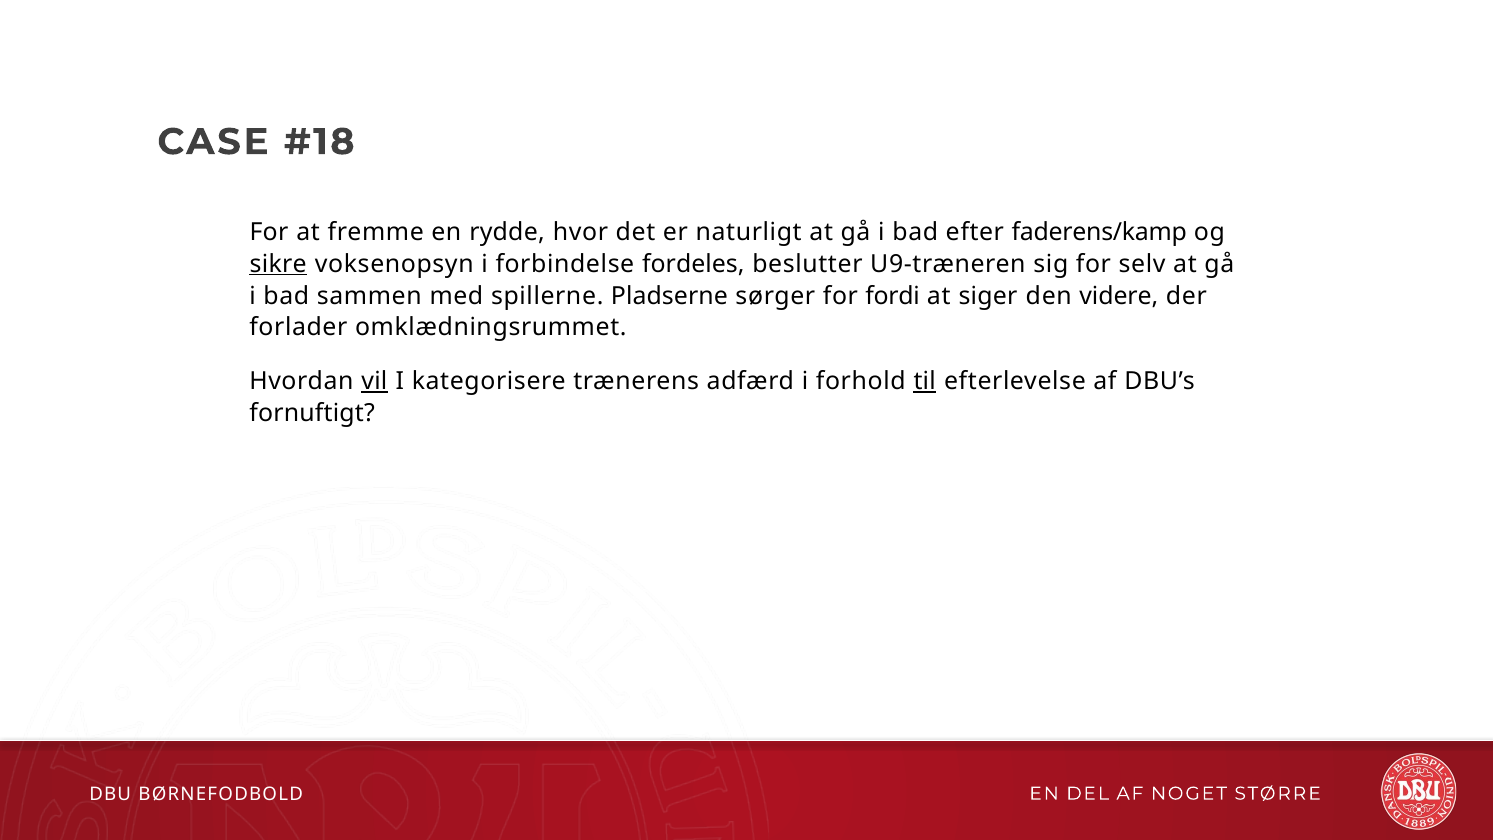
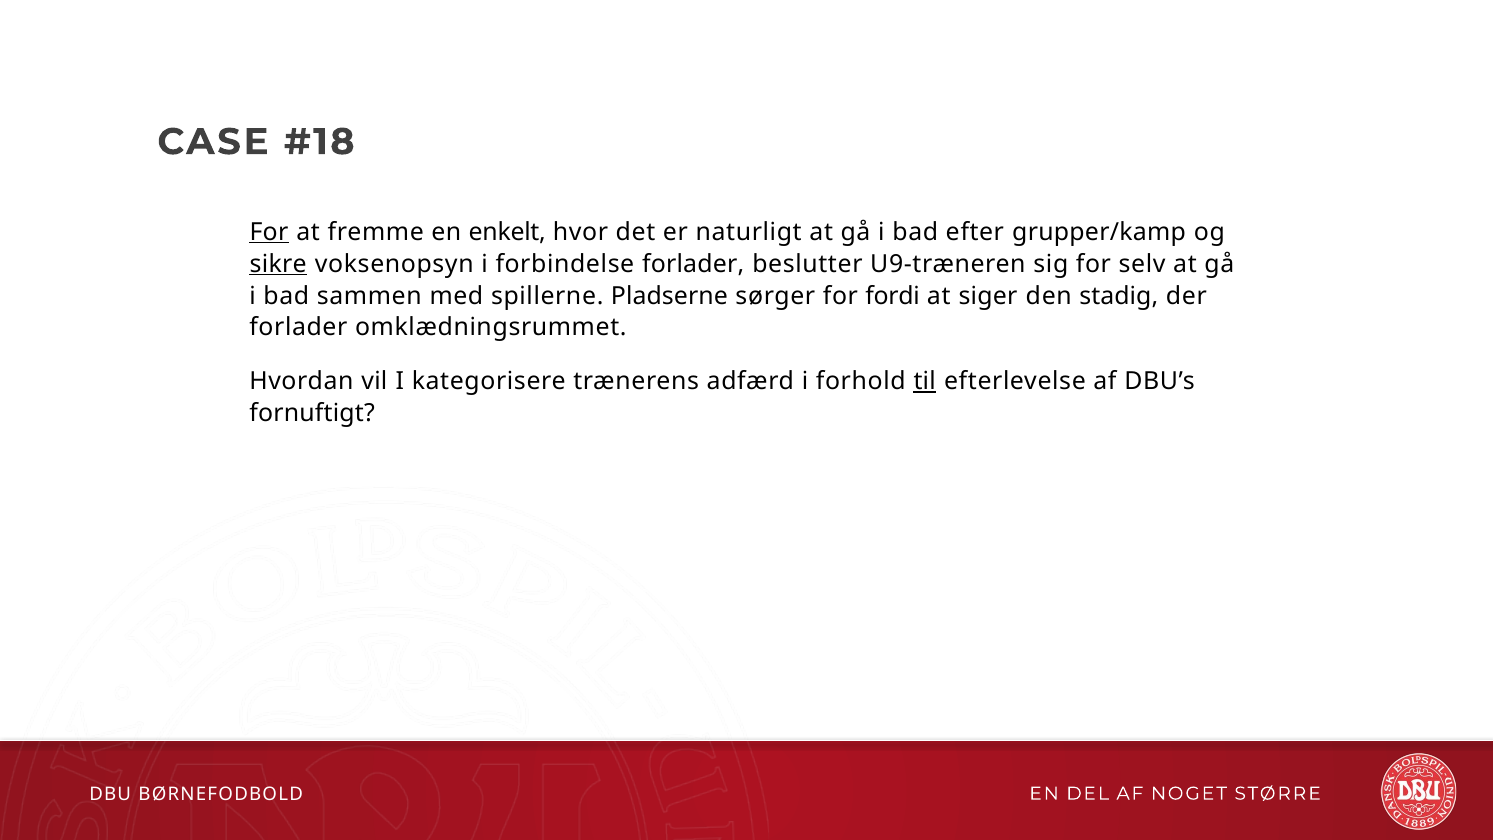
For at (269, 232) underline: none -> present
rydde: rydde -> enkelt
faderens/kamp: faderens/kamp -> grupper/kamp
forbindelse fordeles: fordeles -> forlader
videre: videre -> stadig
vil underline: present -> none
